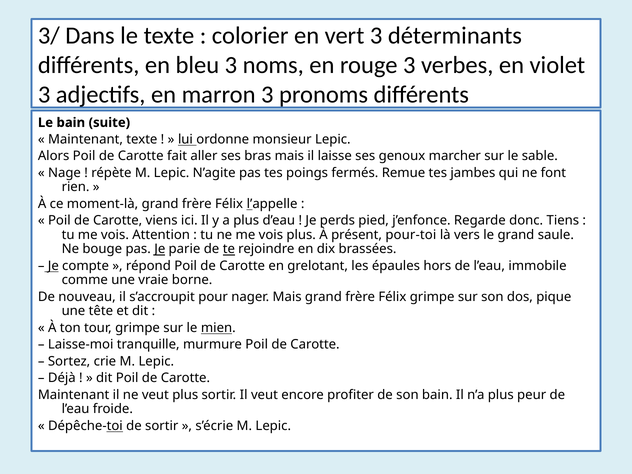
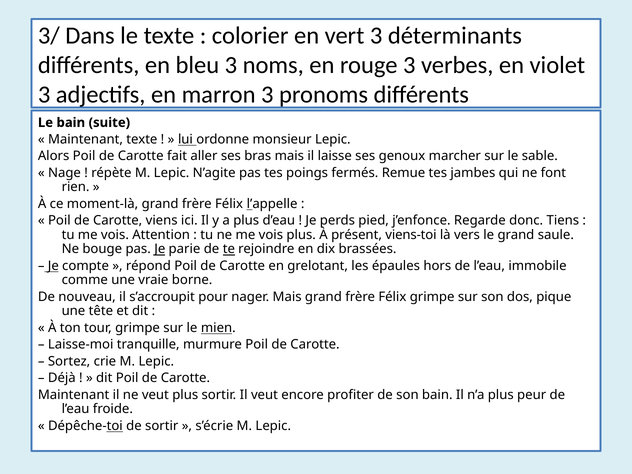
pour-toi: pour-toi -> viens-toi
